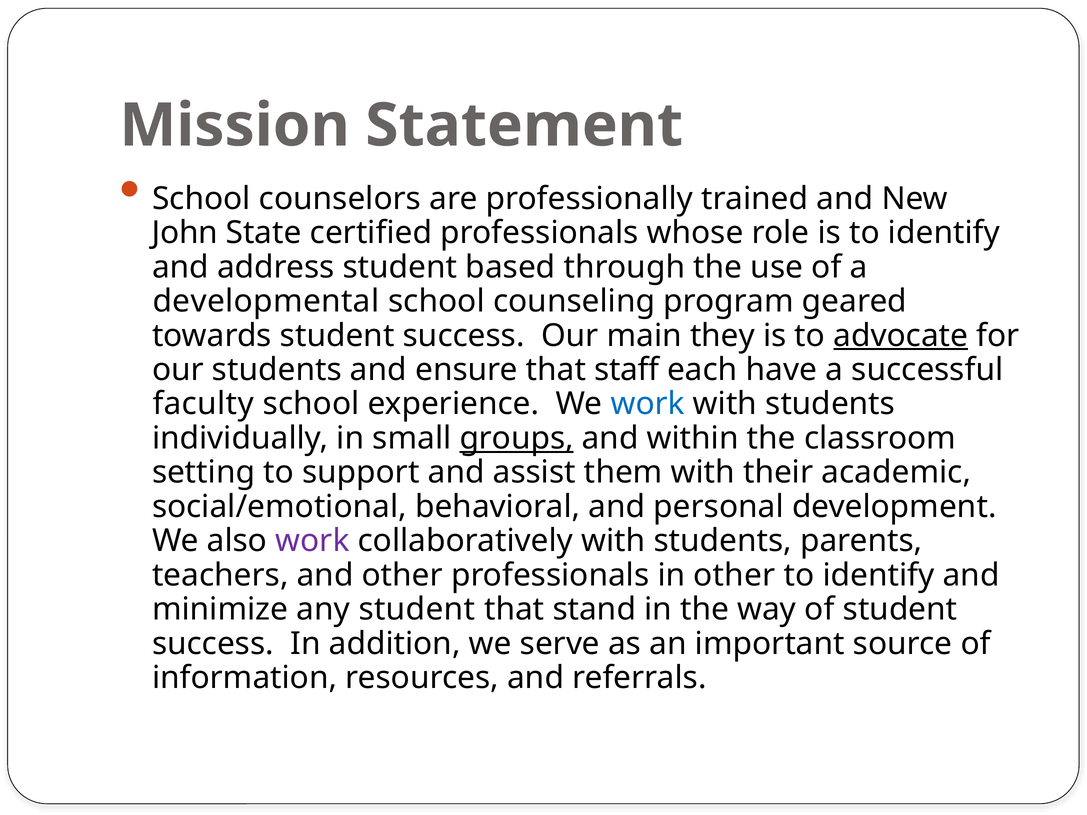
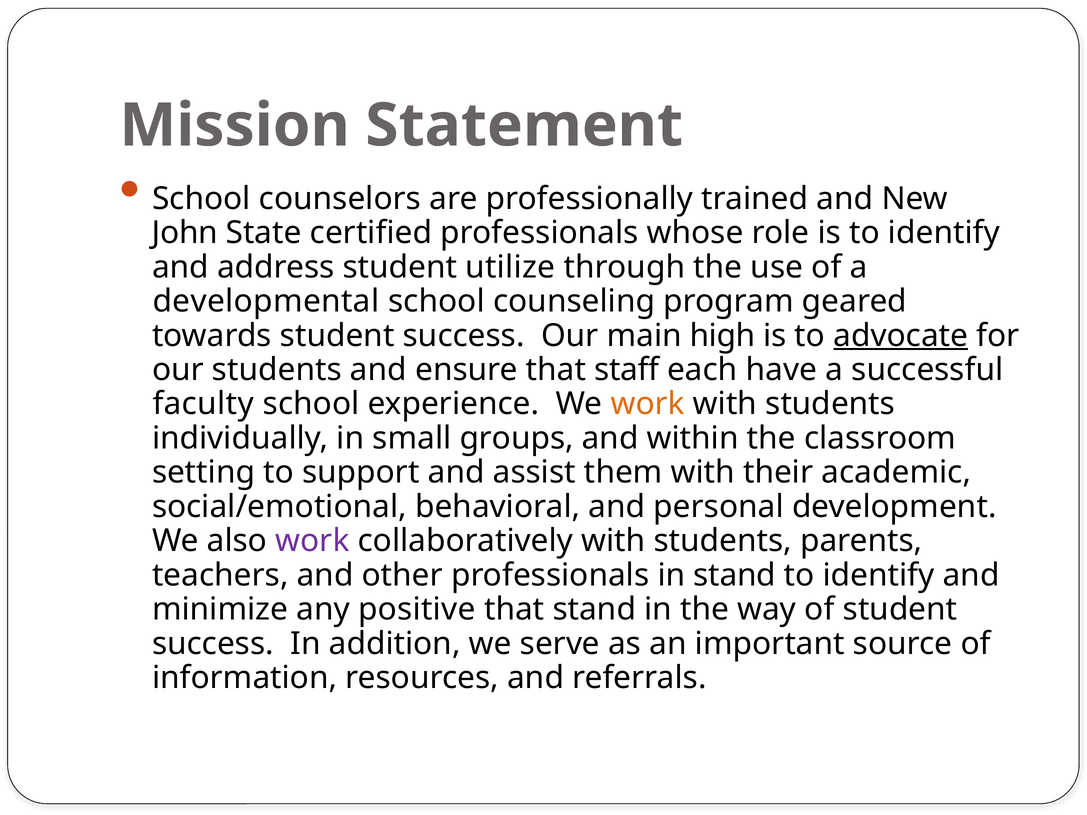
based: based -> utilize
they: they -> high
work at (648, 404) colour: blue -> orange
groups underline: present -> none
in other: other -> stand
any student: student -> positive
